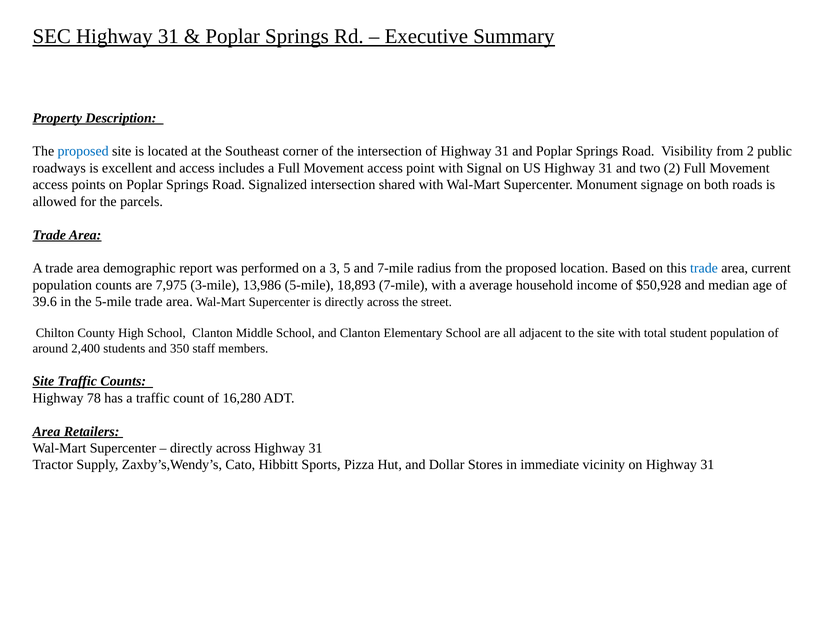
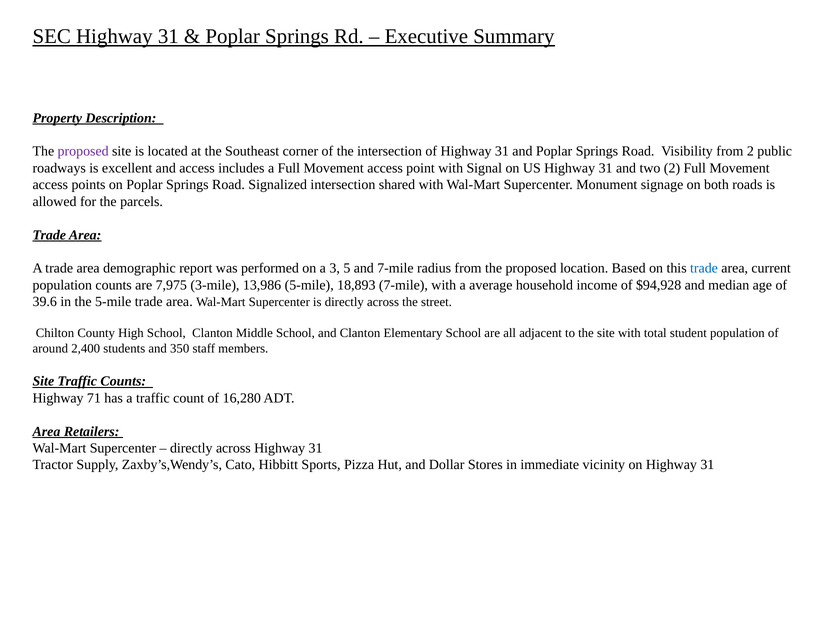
proposed at (83, 151) colour: blue -> purple
$50,928: $50,928 -> $94,928
78: 78 -> 71
